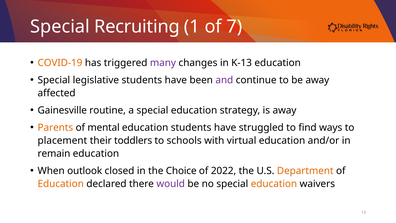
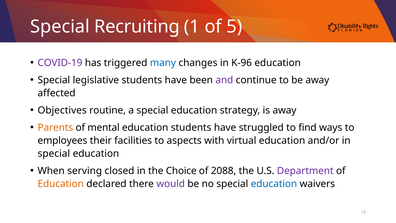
7: 7 -> 5
COVID-19 colour: orange -> purple
many colour: purple -> blue
K-13: K-13 -> K-96
Gainesville: Gainesville -> Objectives
placement: placement -> employees
toddlers: toddlers -> facilities
schools: schools -> aspects
remain at (54, 154): remain -> special
outlook: outlook -> serving
2022: 2022 -> 2088
Department colour: orange -> purple
education at (274, 184) colour: orange -> blue
